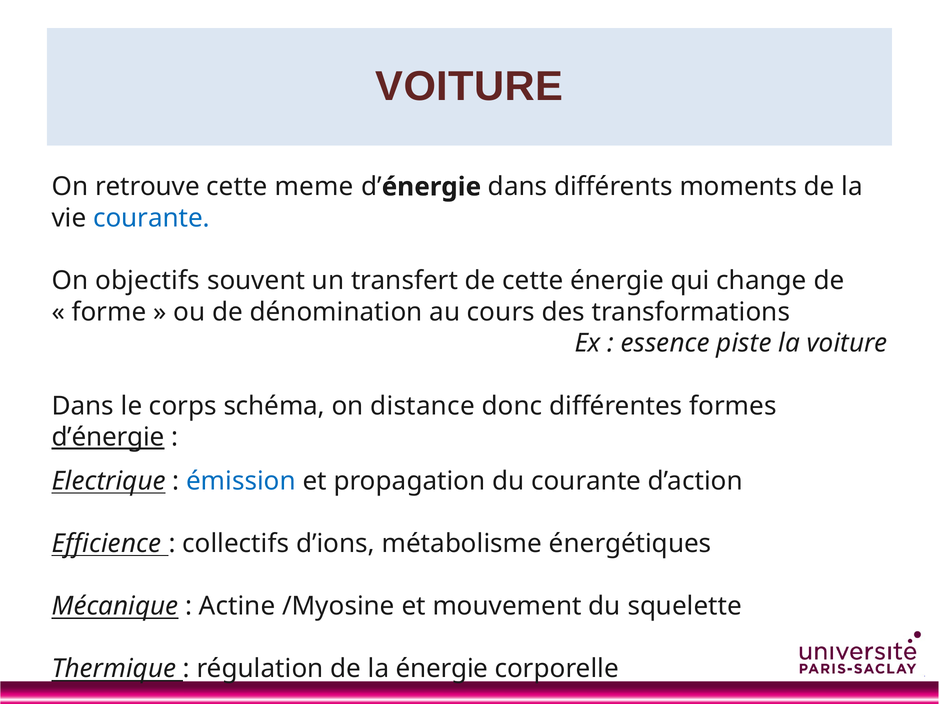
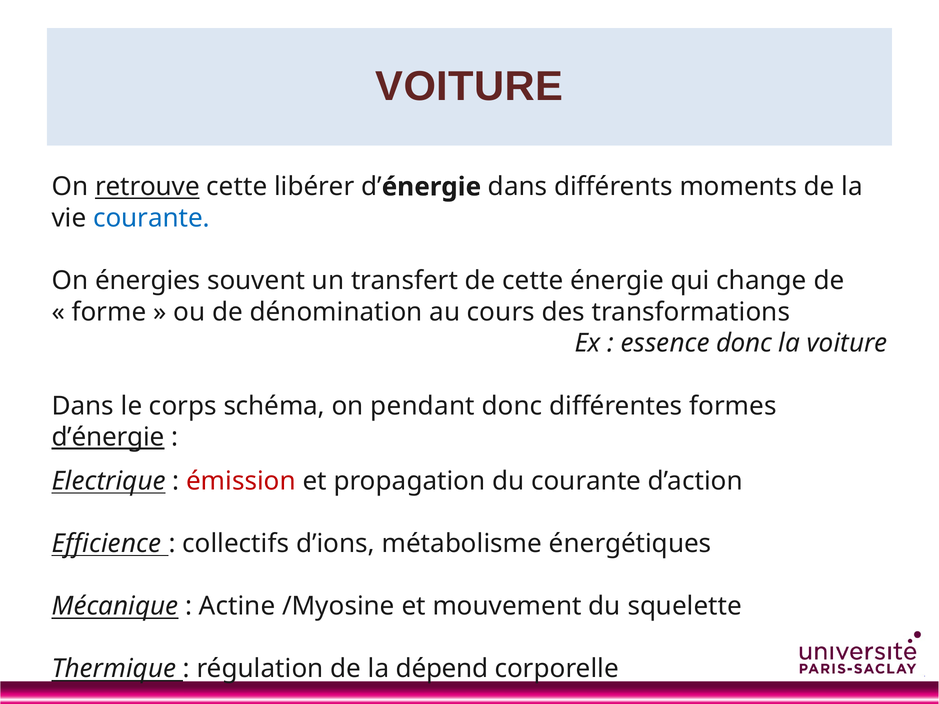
retrouve underline: none -> present
meme: meme -> libérer
objectifs: objectifs -> énergies
essence piste: piste -> donc
distance: distance -> pendant
émission colour: blue -> red
la énergie: énergie -> dépend
